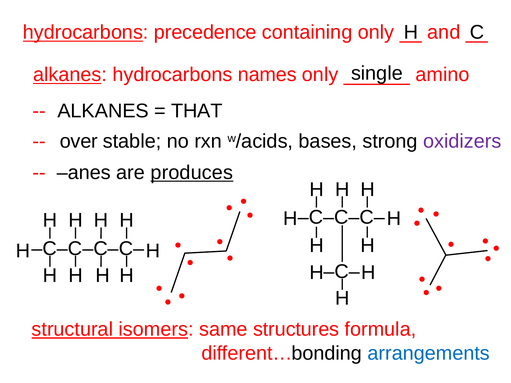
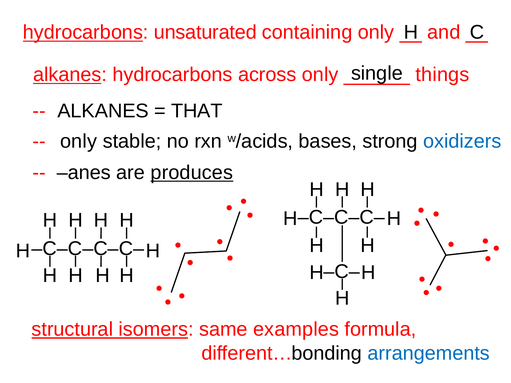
precedence: precedence -> unsaturated
names: names -> across
amino: amino -> things
over at (79, 142): over -> only
oxidizers colour: purple -> blue
structures: structures -> examples
